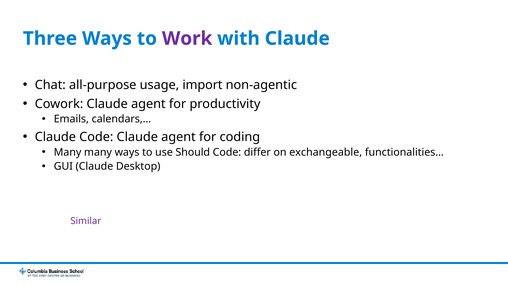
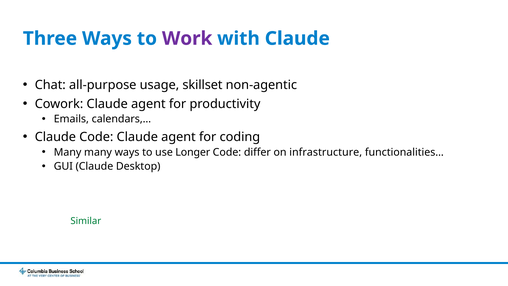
import: import -> skillset
Should: Should -> Longer
exchangeable: exchangeable -> infrastructure
Similar colour: purple -> green
